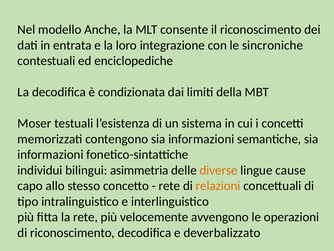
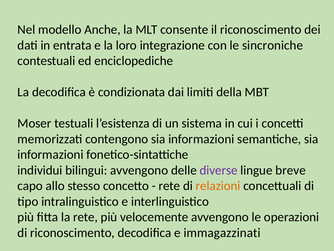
bilingui asimmetria: asimmetria -> avvengono
diverse colour: orange -> purple
cause: cause -> breve
deverbalizzato: deverbalizzato -> immagazzinati
